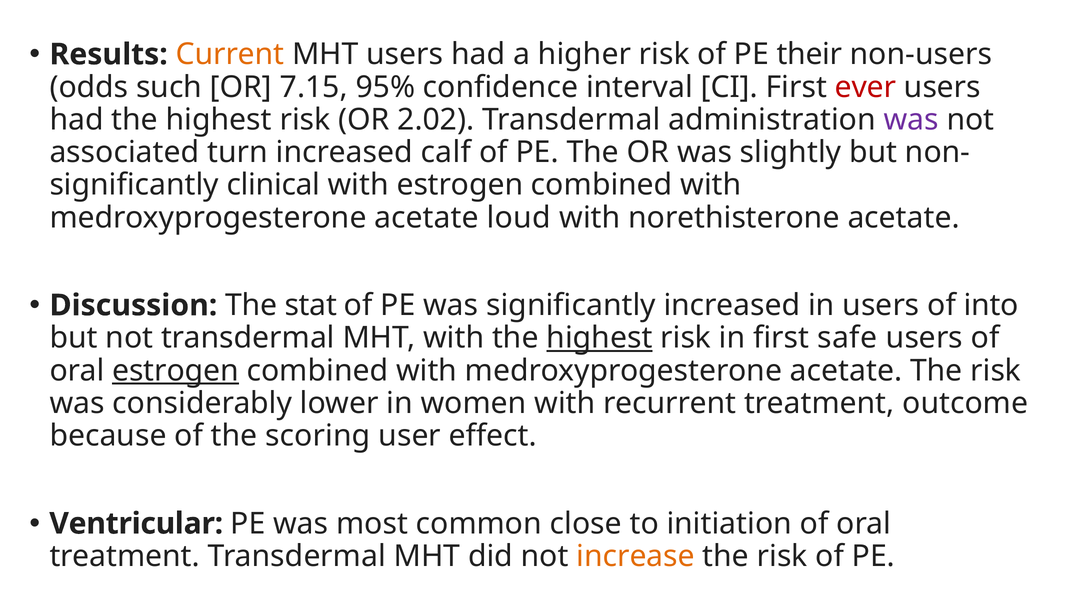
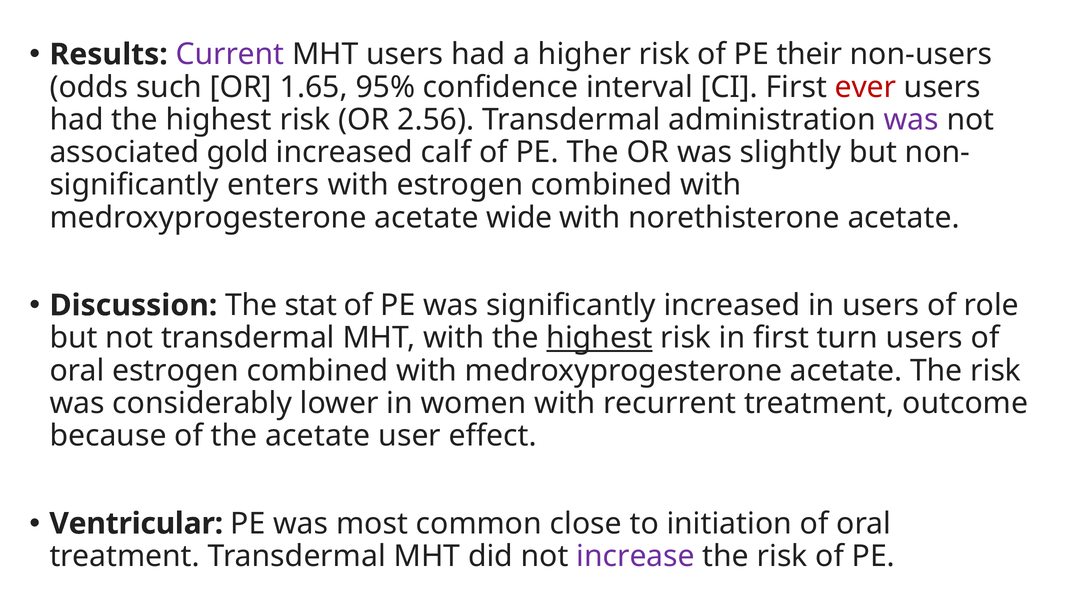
Current colour: orange -> purple
7.15: 7.15 -> 1.65
2.02: 2.02 -> 2.56
turn: turn -> gold
clinical: clinical -> enters
loud: loud -> wide
into: into -> role
safe: safe -> turn
estrogen at (176, 370) underline: present -> none
the scoring: scoring -> acetate
increase colour: orange -> purple
